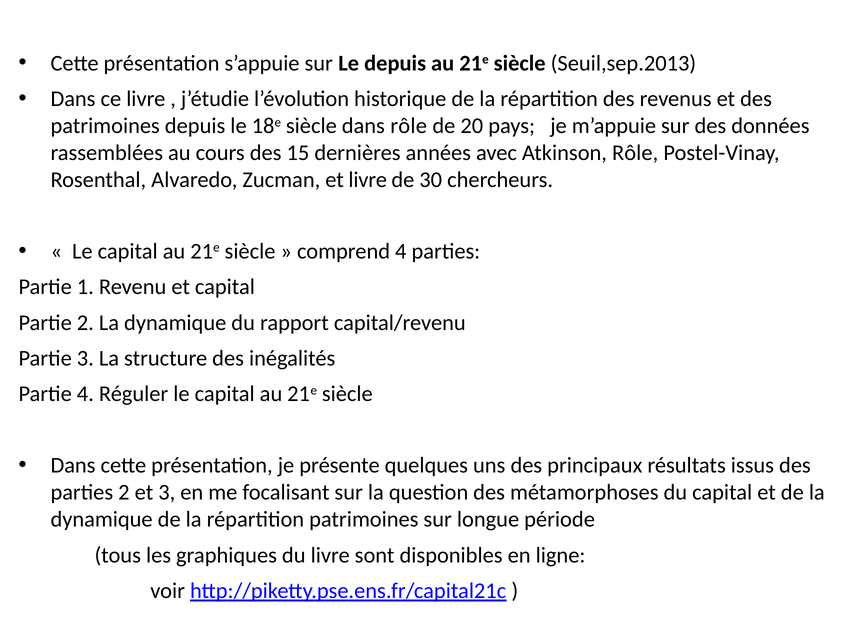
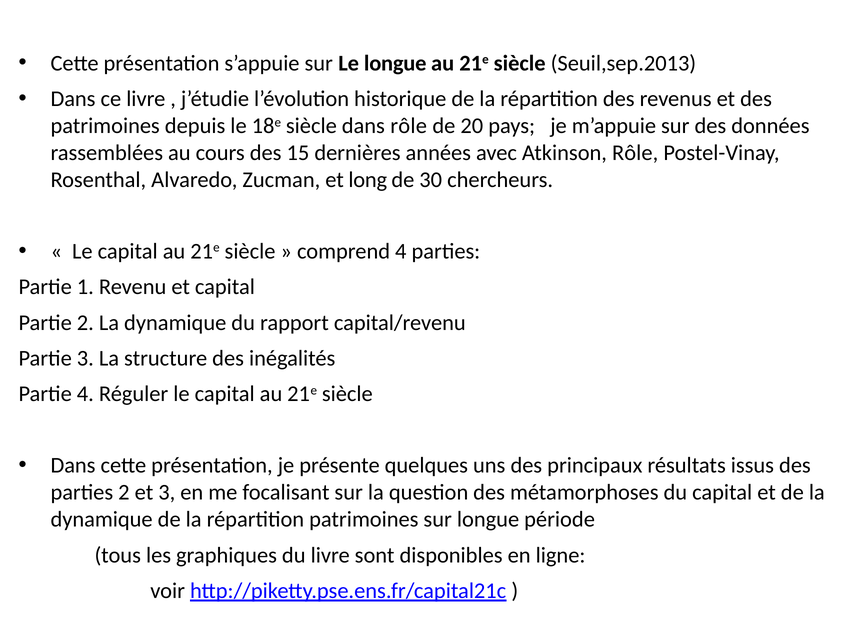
Le depuis: depuis -> longue
et livre: livre -> long
